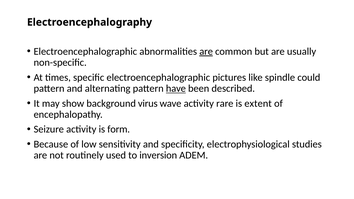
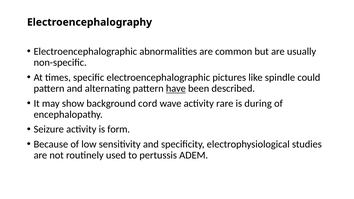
are at (206, 51) underline: present -> none
virus: virus -> cord
extent: extent -> during
inversion: inversion -> pertussis
